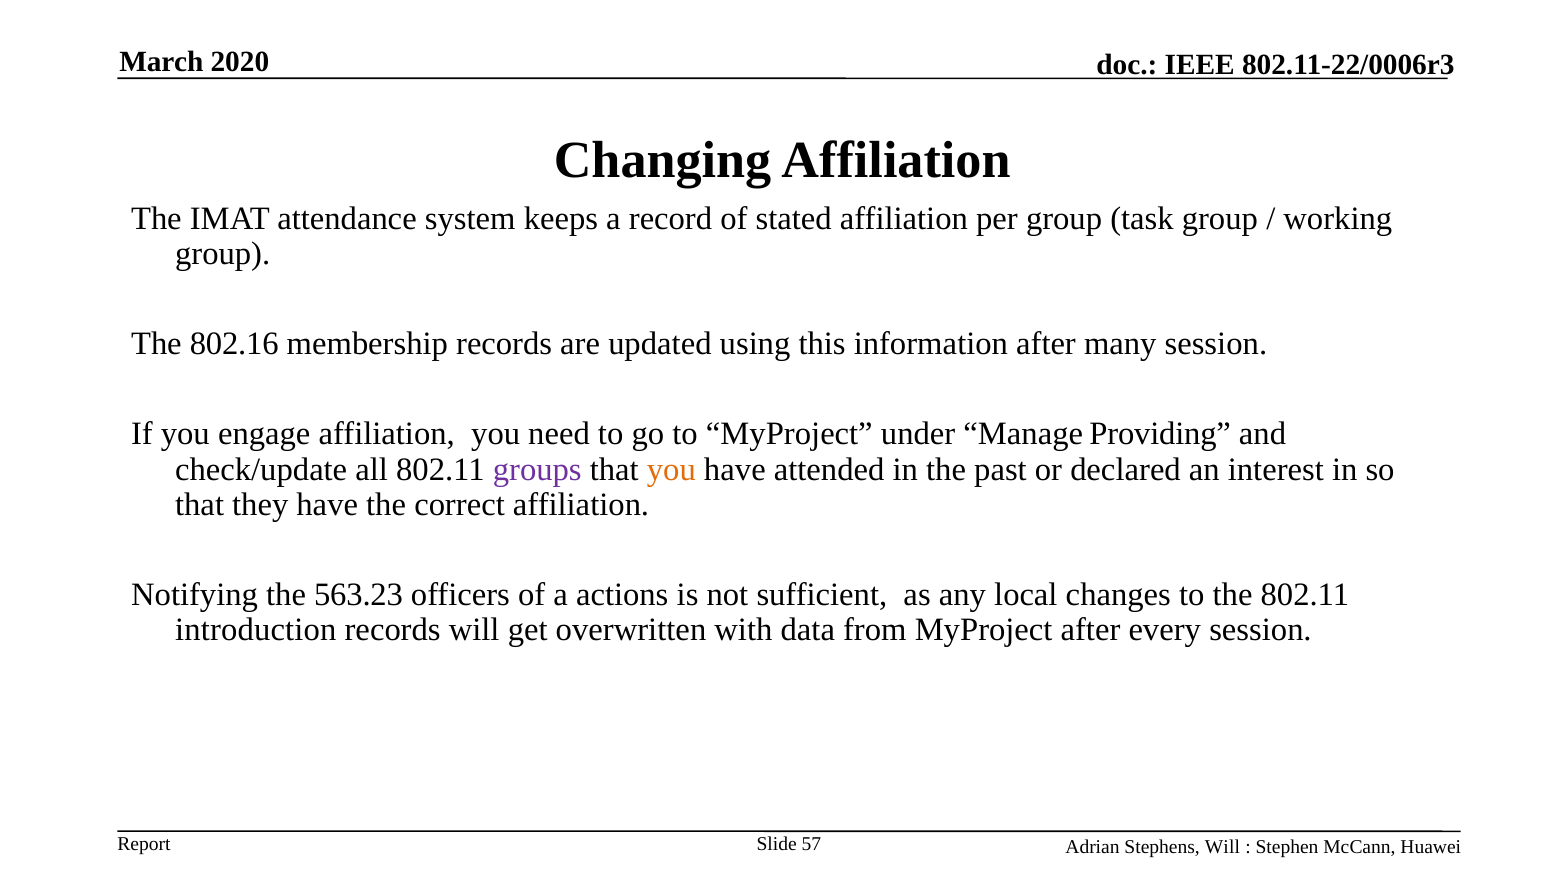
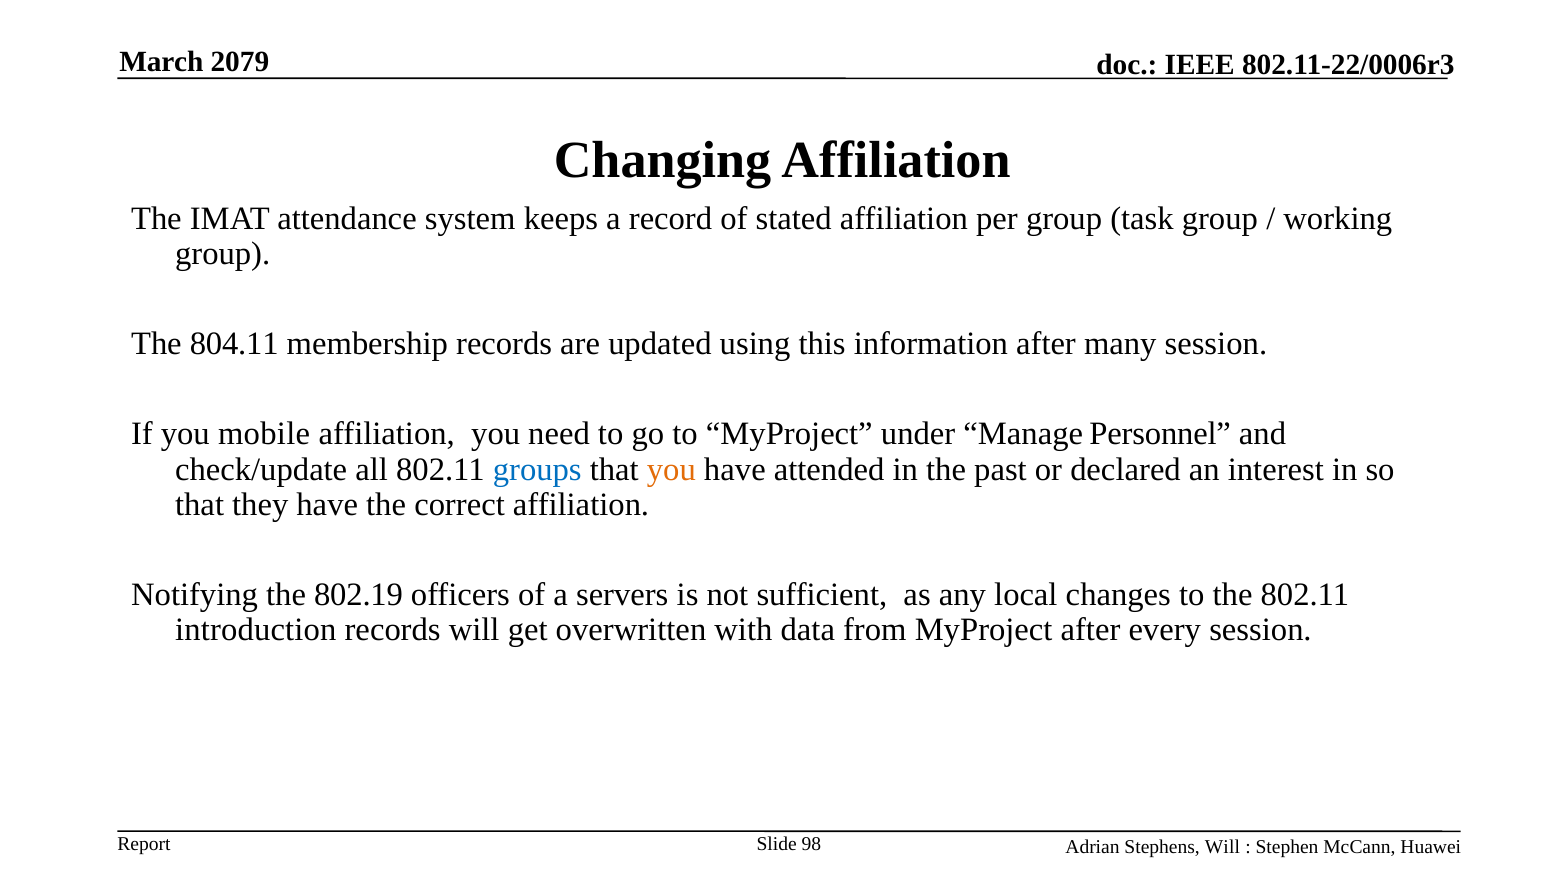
2020: 2020 -> 2079
802.16: 802.16 -> 804.11
engage: engage -> mobile
Providing: Providing -> Personnel
groups colour: purple -> blue
563.23: 563.23 -> 802.19
actions: actions -> servers
57: 57 -> 98
